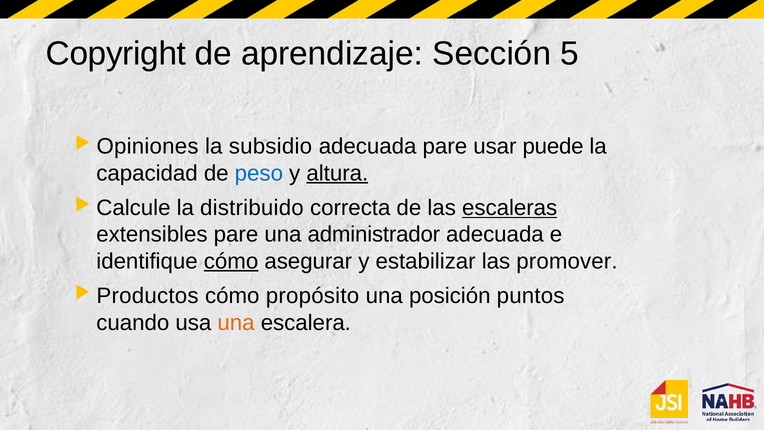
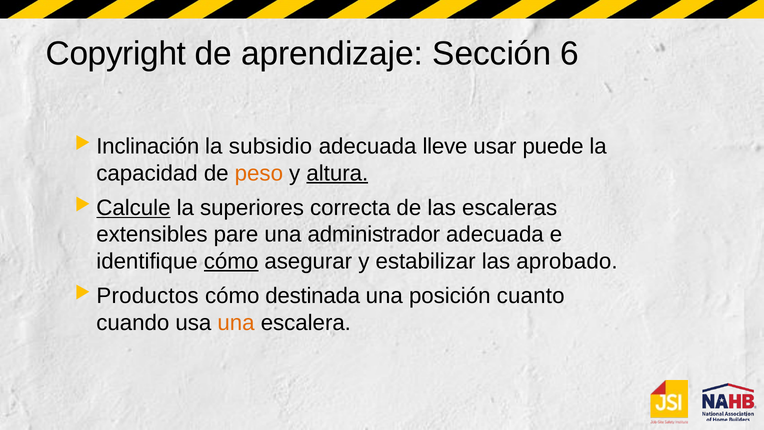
5: 5 -> 6
Opiniones: Opiniones -> Inclinación
adecuada pare: pare -> lleve
peso colour: blue -> orange
Calcule underline: none -> present
distribuido: distribuido -> superiores
escaleras underline: present -> none
promover: promover -> aprobado
propósito: propósito -> destinada
puntos: puntos -> cuanto
